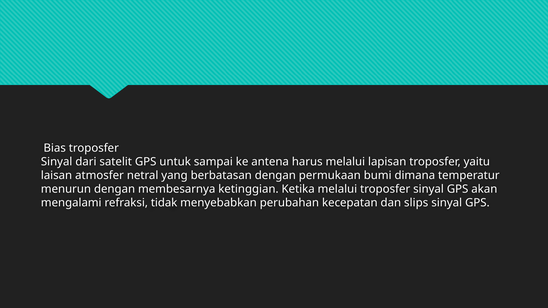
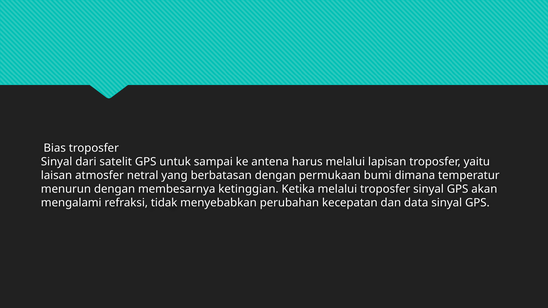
slips: slips -> data
